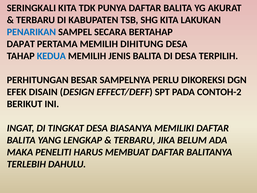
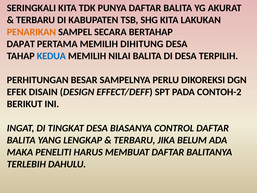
PENARIKAN colour: blue -> orange
JENIS: JENIS -> NILAI
MEMILIKI: MEMILIKI -> CONTROL
